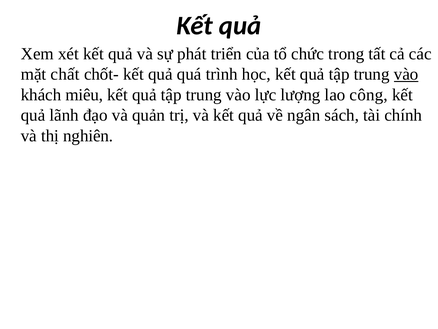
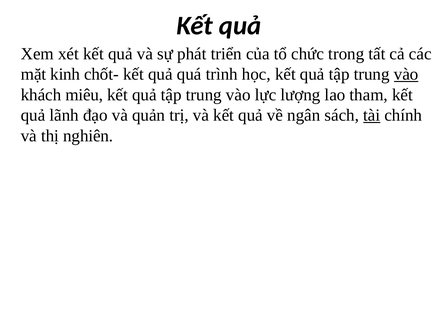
chất: chất -> kinh
công: công -> tham
tài underline: none -> present
